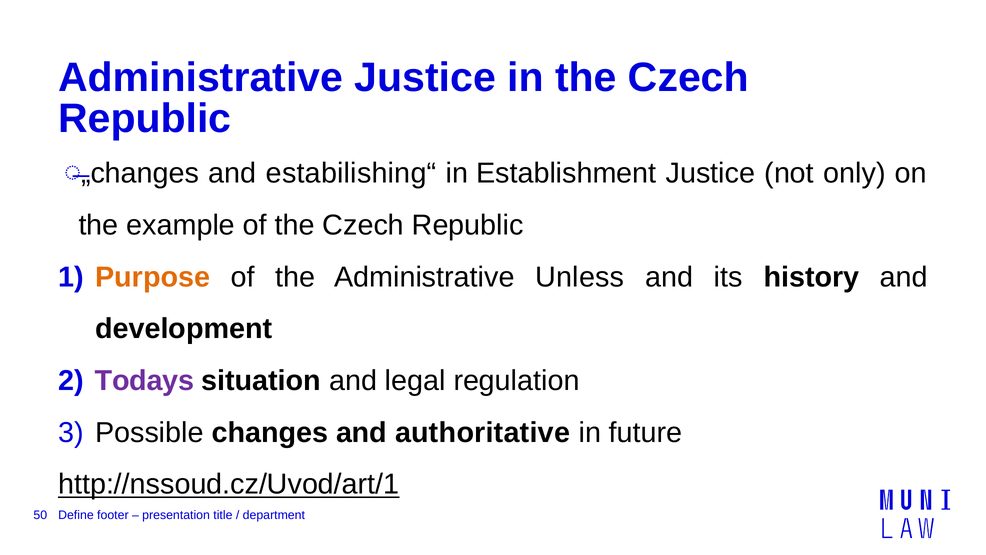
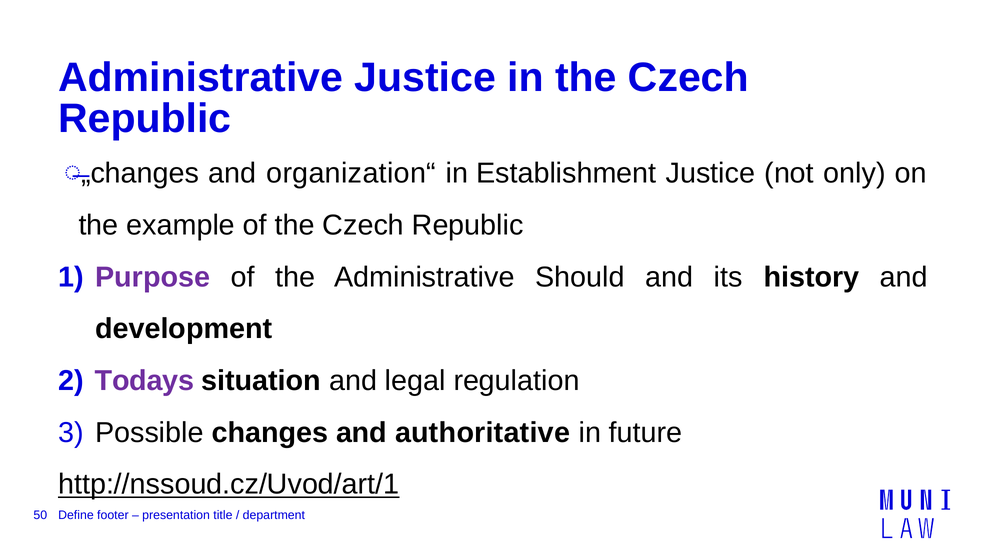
estabilishing“: estabilishing“ -> organization“
Purpose colour: orange -> purple
Unless: Unless -> Should
